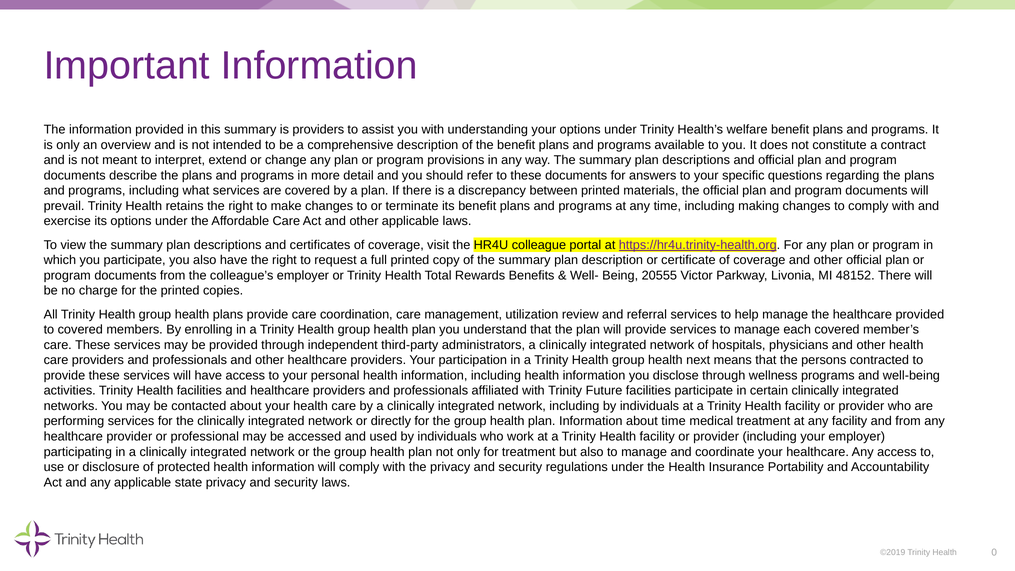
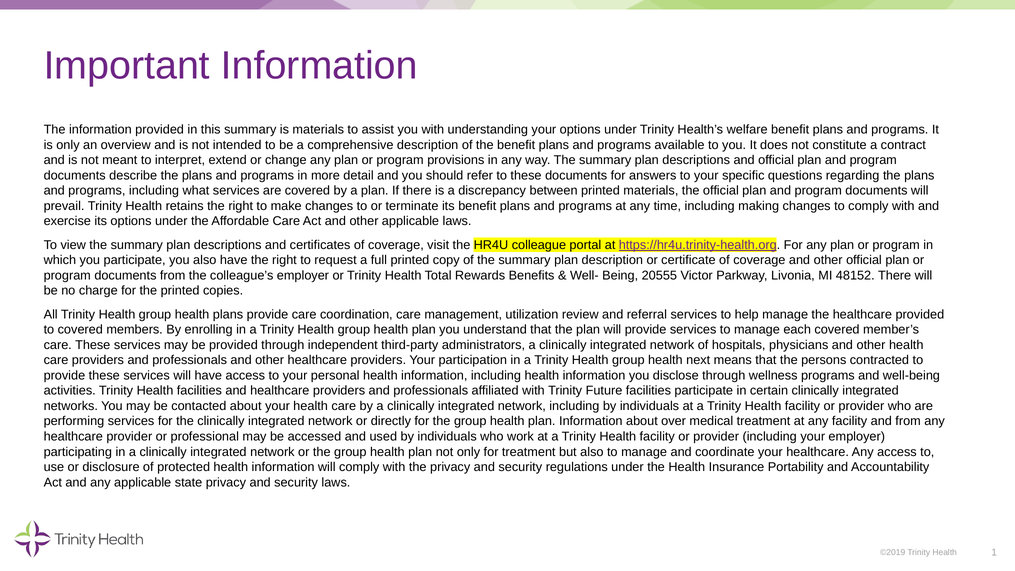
is providers: providers -> materials
about time: time -> over
0: 0 -> 1
